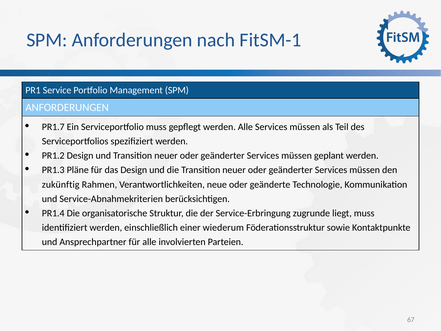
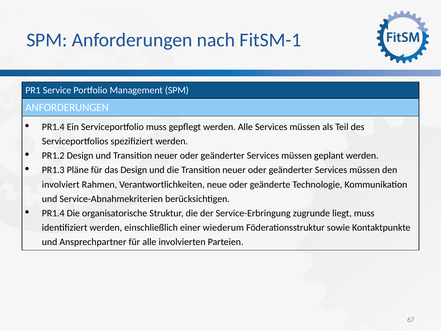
PR1.7 at (53, 127): PR1.7 -> PR1.4
zukünftig: zukünftig -> involviert
